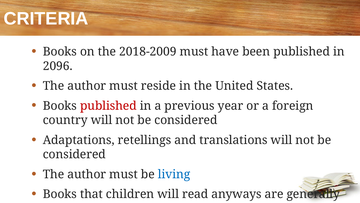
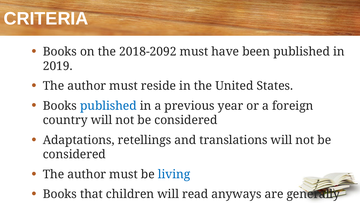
2018-2009: 2018-2009 -> 2018-2092
2096: 2096 -> 2019
published at (108, 106) colour: red -> blue
